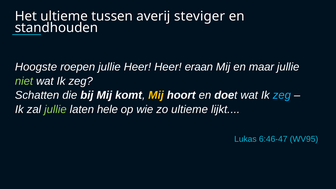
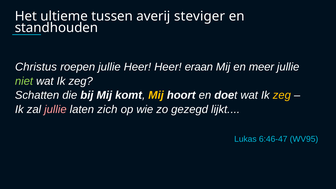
Hoogste: Hoogste -> Christus
maar: maar -> meer
zeg at (282, 95) colour: light blue -> yellow
jullie at (55, 109) colour: light green -> pink
hele: hele -> zich
zo ultieme: ultieme -> gezegd
